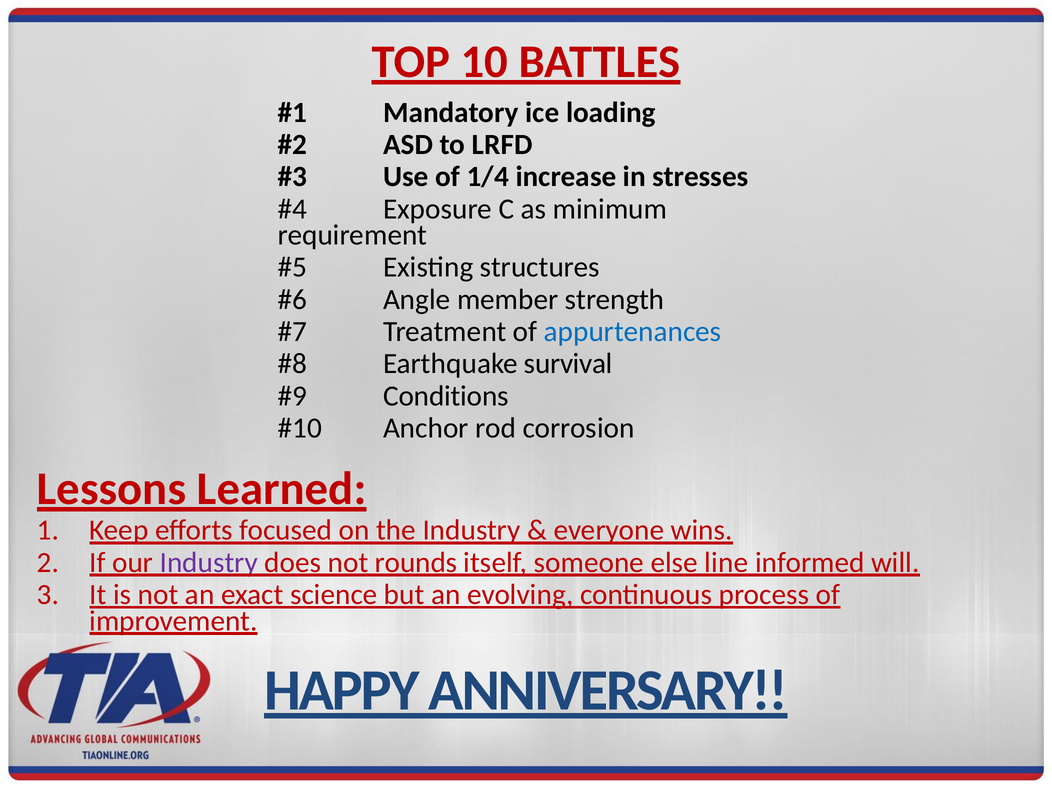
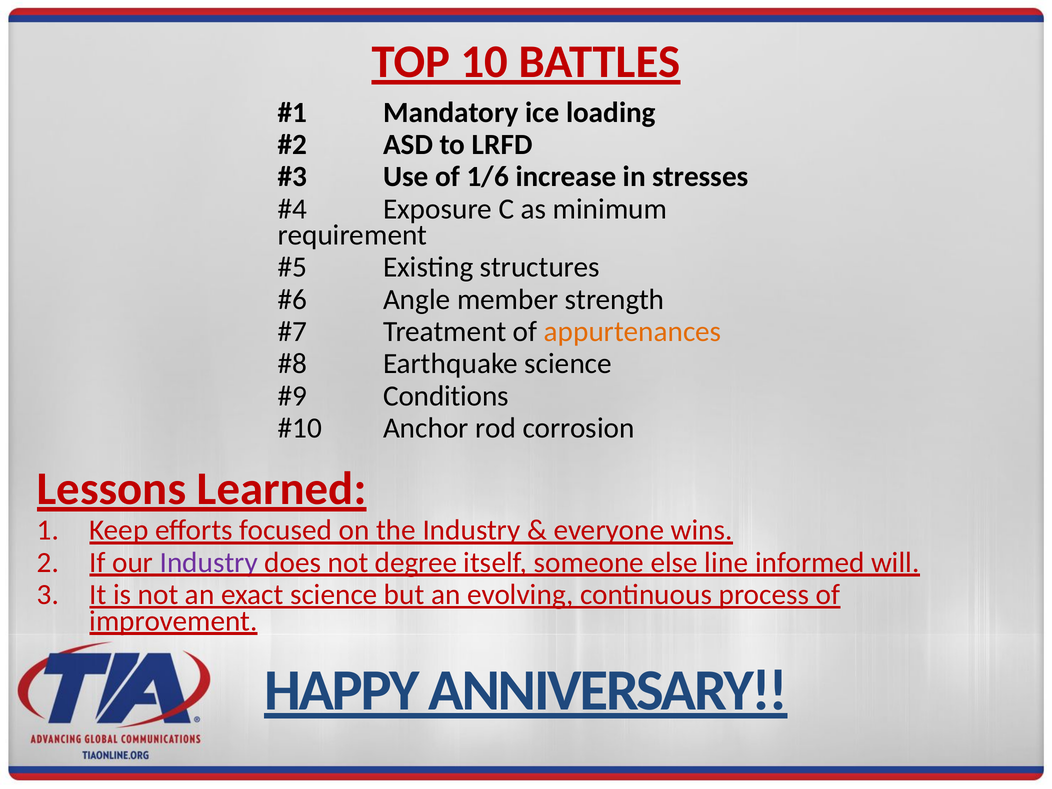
1/4: 1/4 -> 1/6
appurtenances colour: blue -> orange
Earthquake survival: survival -> science
rounds: rounds -> degree
